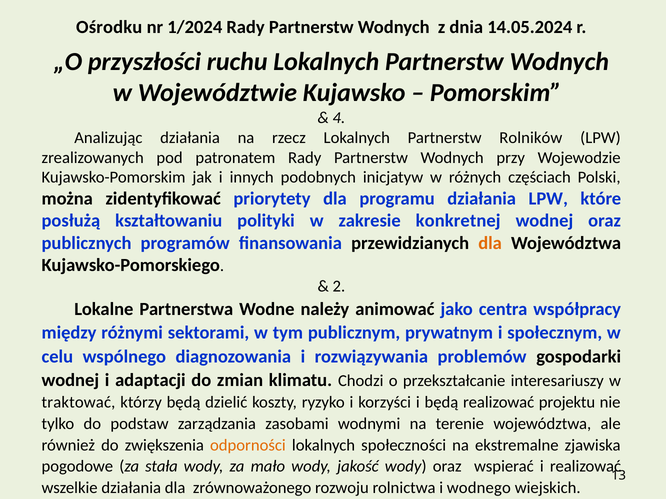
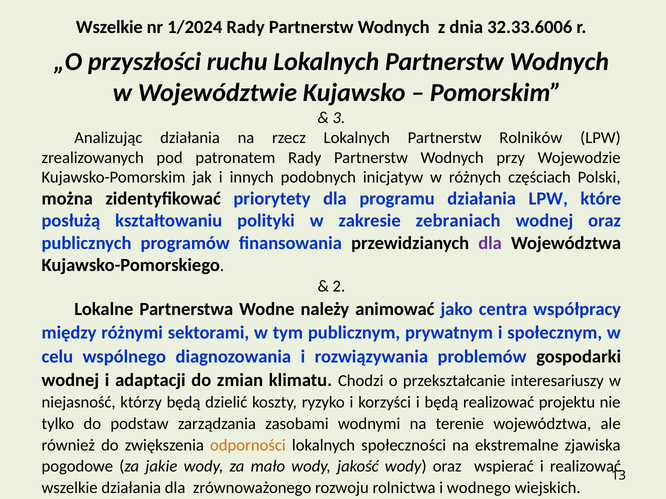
Ośrodku at (109, 27): Ośrodku -> Wszelkie
14.05.2024: 14.05.2024 -> 32.33.6006
4: 4 -> 3
konkretnej: konkretnej -> zebraniach
dla at (490, 243) colour: orange -> purple
traktować: traktować -> niejasność
stała: stała -> jakie
